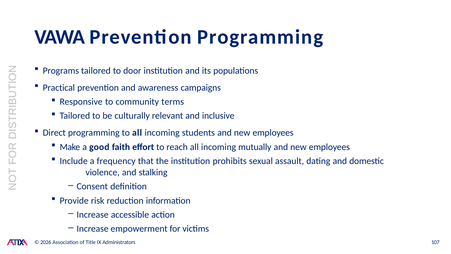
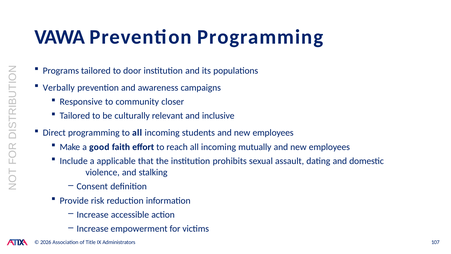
Practical: Practical -> Verbally
terms: terms -> closer
frequency: frequency -> applicable
